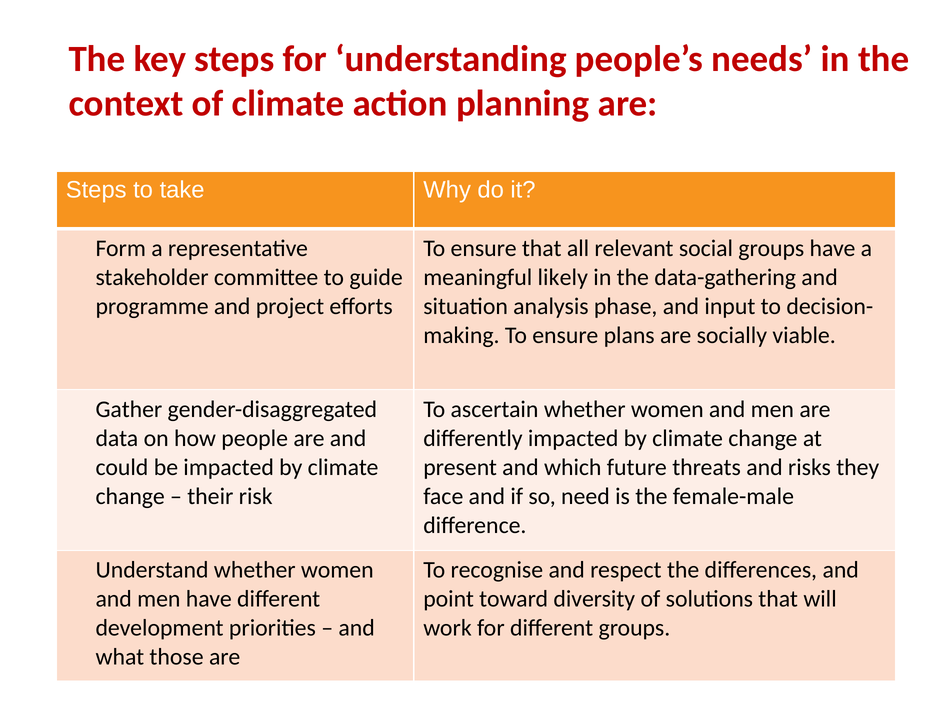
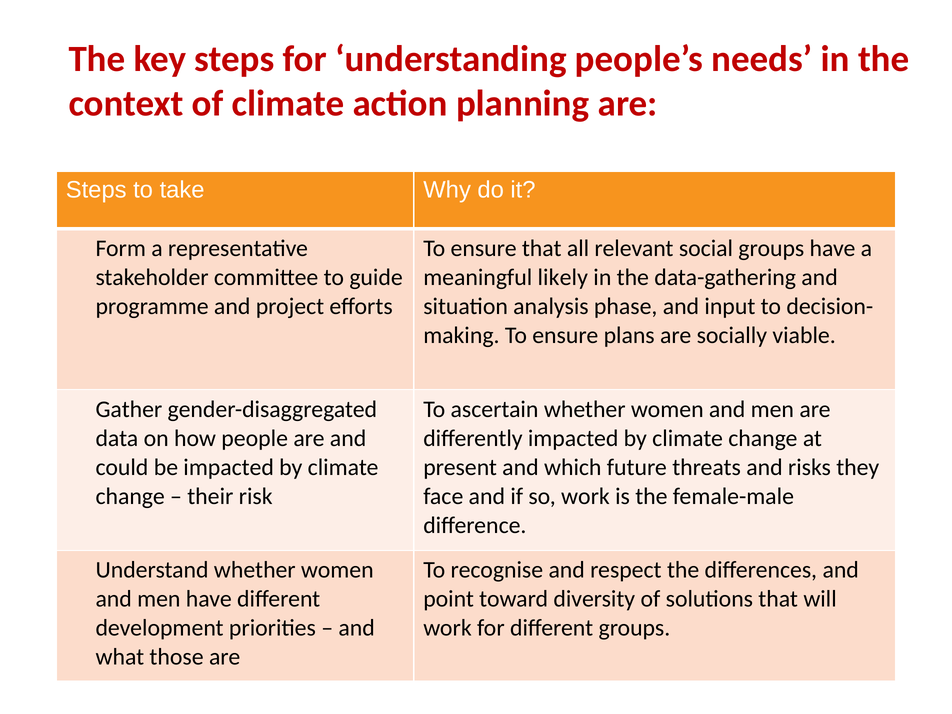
so need: need -> work
